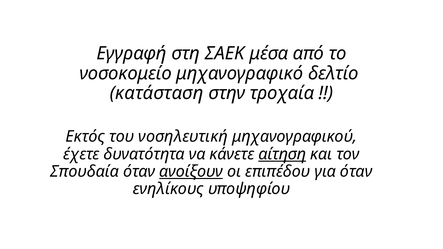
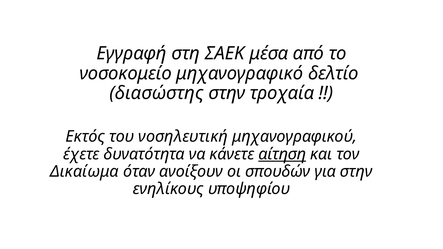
κατάσταση: κατάσταση -> διασώστης
Σπουδαία: Σπουδαία -> Δικαίωμα
ανοίξουν underline: present -> none
επιπέδου: επιπέδου -> σπουδών
για όταν: όταν -> στην
